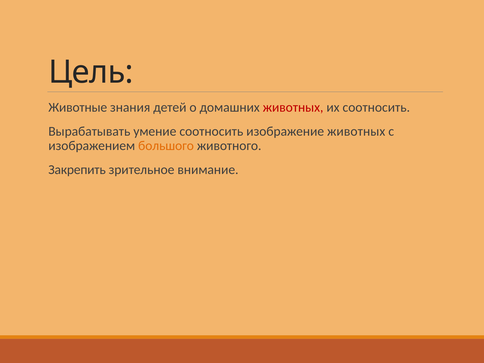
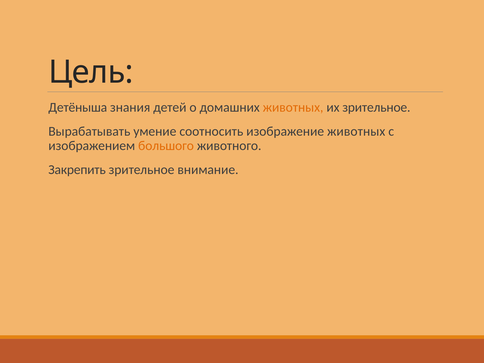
Животные: Животные -> Детёныша
животных at (293, 107) colour: red -> orange
их соотносить: соотносить -> зрительное
